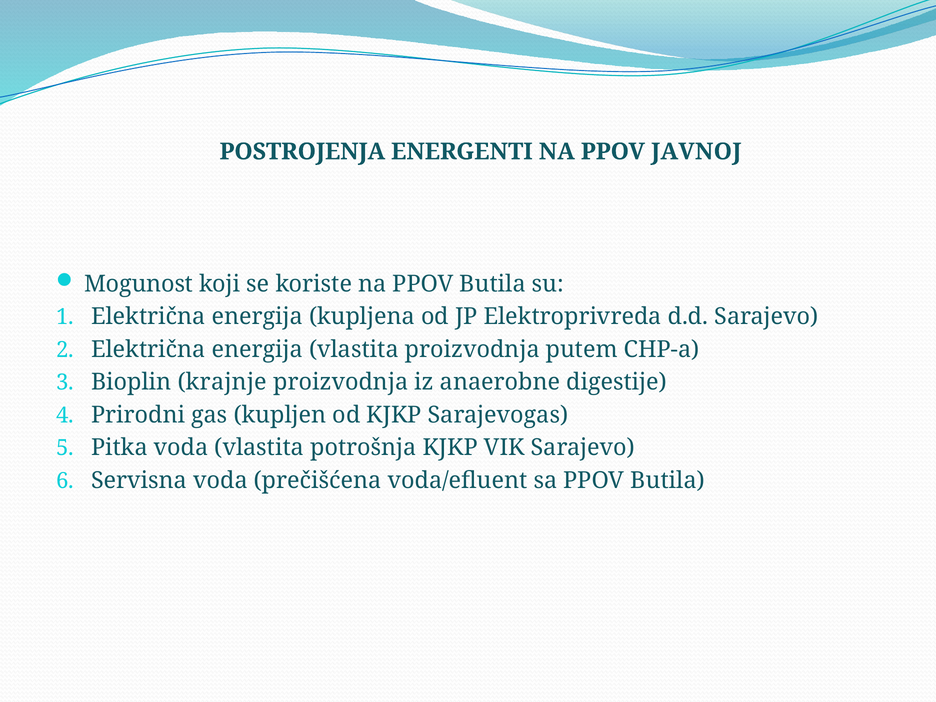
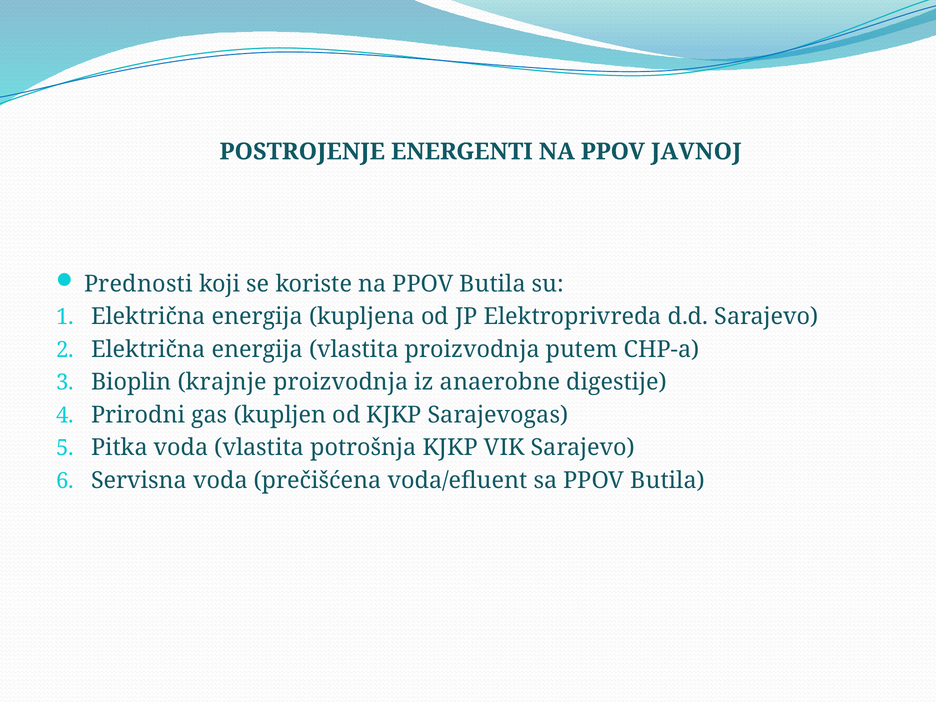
POSTROJENJA: POSTROJENJA -> POSTROJENJE
Mogunost: Mogunost -> Prednosti
